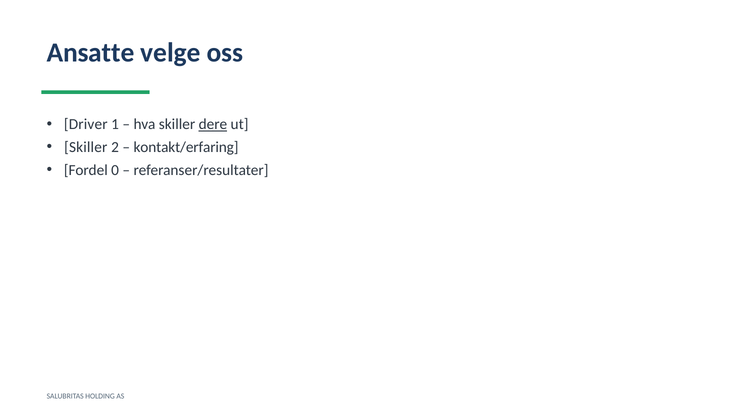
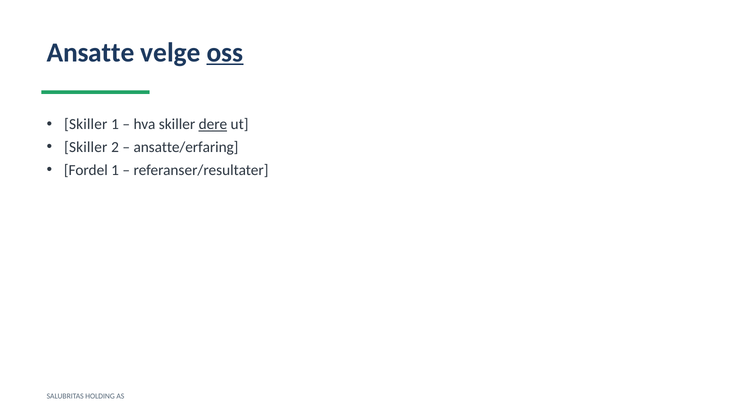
oss underline: none -> present
Driver at (86, 124): Driver -> Skiller
kontakt/erfaring: kontakt/erfaring -> ansatte/erfaring
Fordel 0: 0 -> 1
